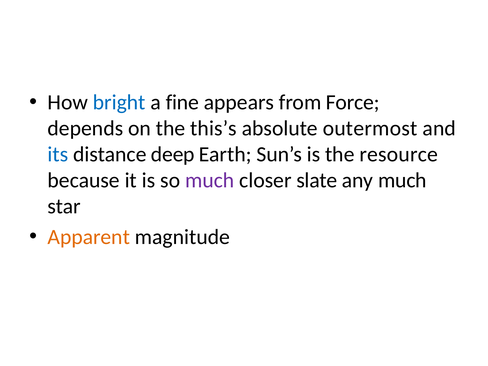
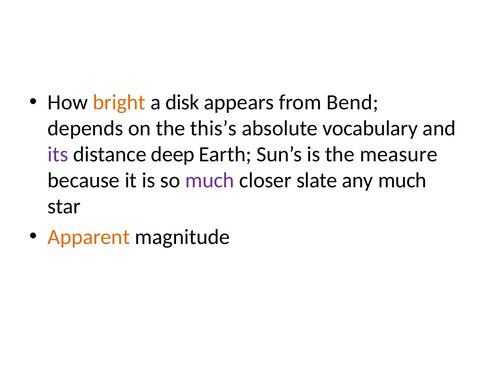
bright colour: blue -> orange
fine: fine -> disk
Force: Force -> Bend
outermost: outermost -> vocabulary
its colour: blue -> purple
resource: resource -> measure
